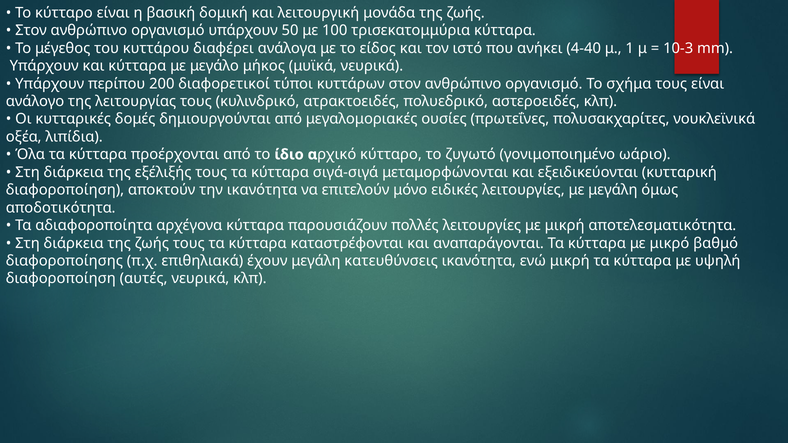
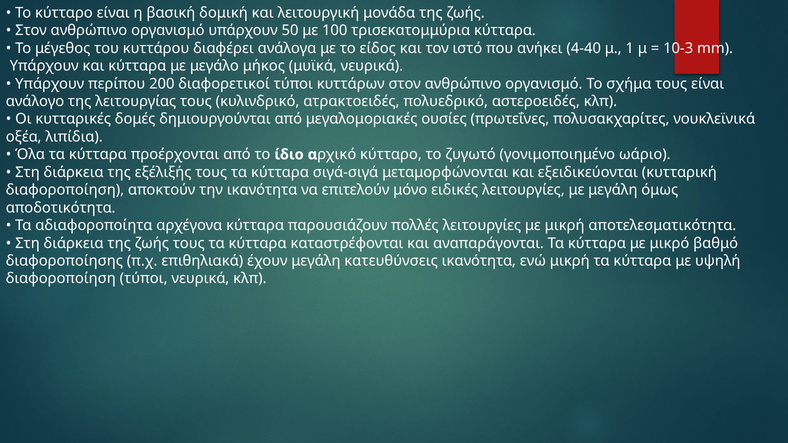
διαφοροποίηση αυτές: αυτές -> τύποι
